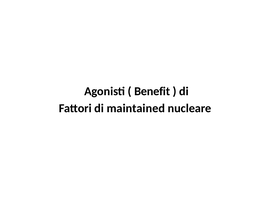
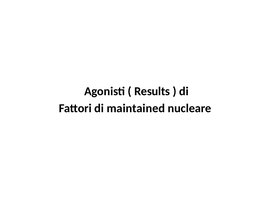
Benefit: Benefit -> Results
